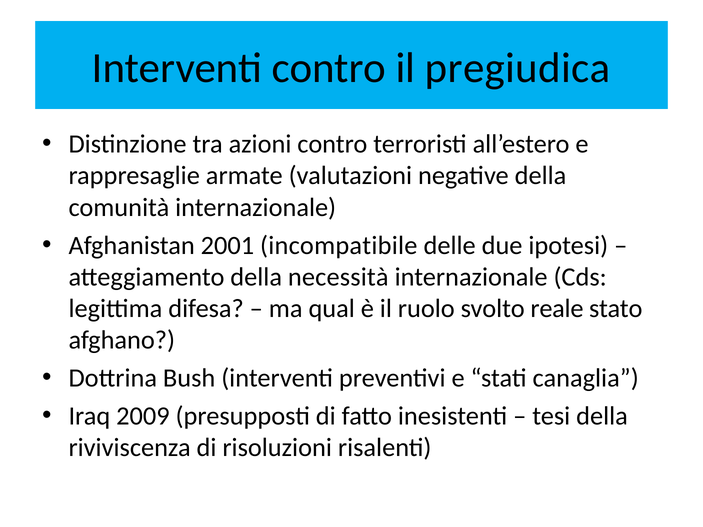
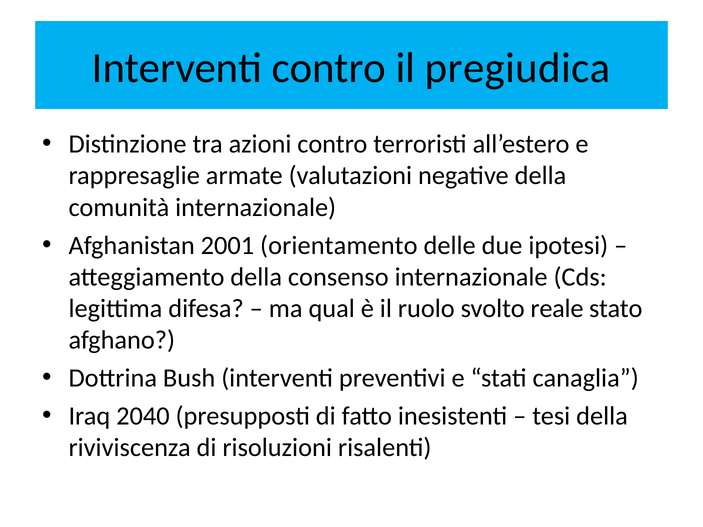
incompatibile: incompatibile -> orientamento
necessità: necessità -> consenso
2009: 2009 -> 2040
